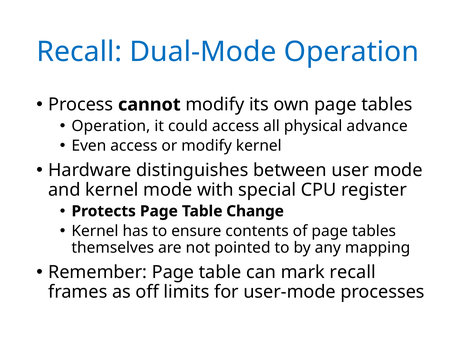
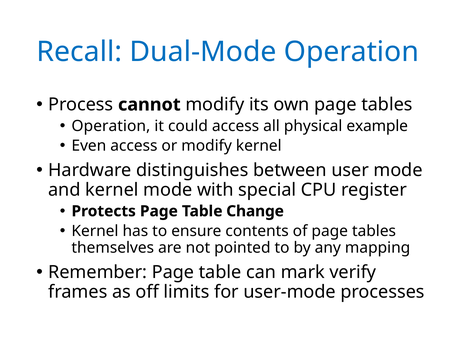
advance: advance -> example
mark recall: recall -> verify
